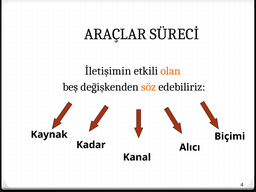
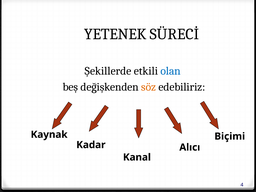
ARAÇLAR: ARAÇLAR -> YETENEK
İletişimin: İletişimin -> Şekillerde
olan colour: orange -> blue
